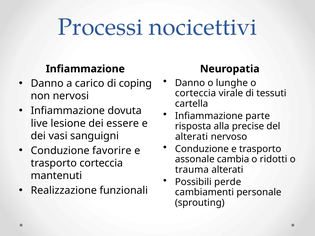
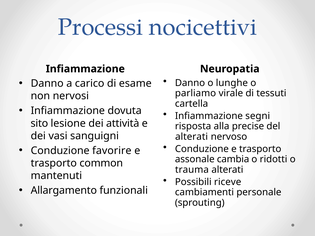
coping: coping -> esame
corteccia at (196, 93): corteccia -> parliamo
parte: parte -> segni
live: live -> sito
essere: essere -> attività
trasporto corteccia: corteccia -> common
perde: perde -> riceve
Realizzazione: Realizzazione -> Allargamento
